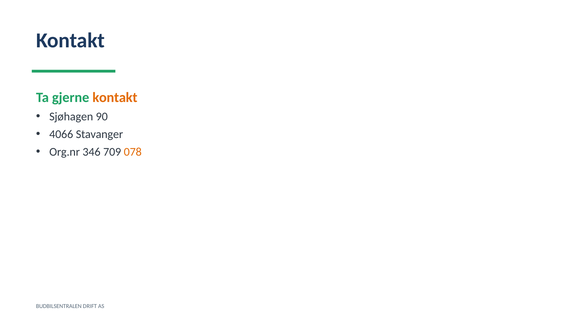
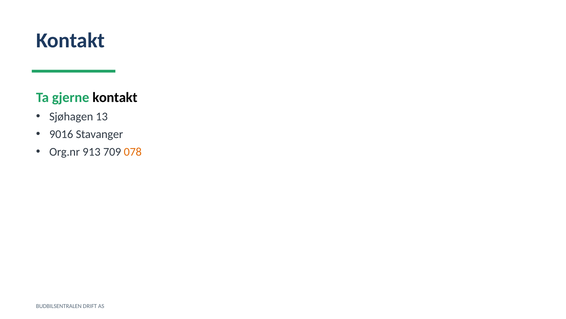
kontakt at (115, 97) colour: orange -> black
90: 90 -> 13
4066: 4066 -> 9016
346: 346 -> 913
